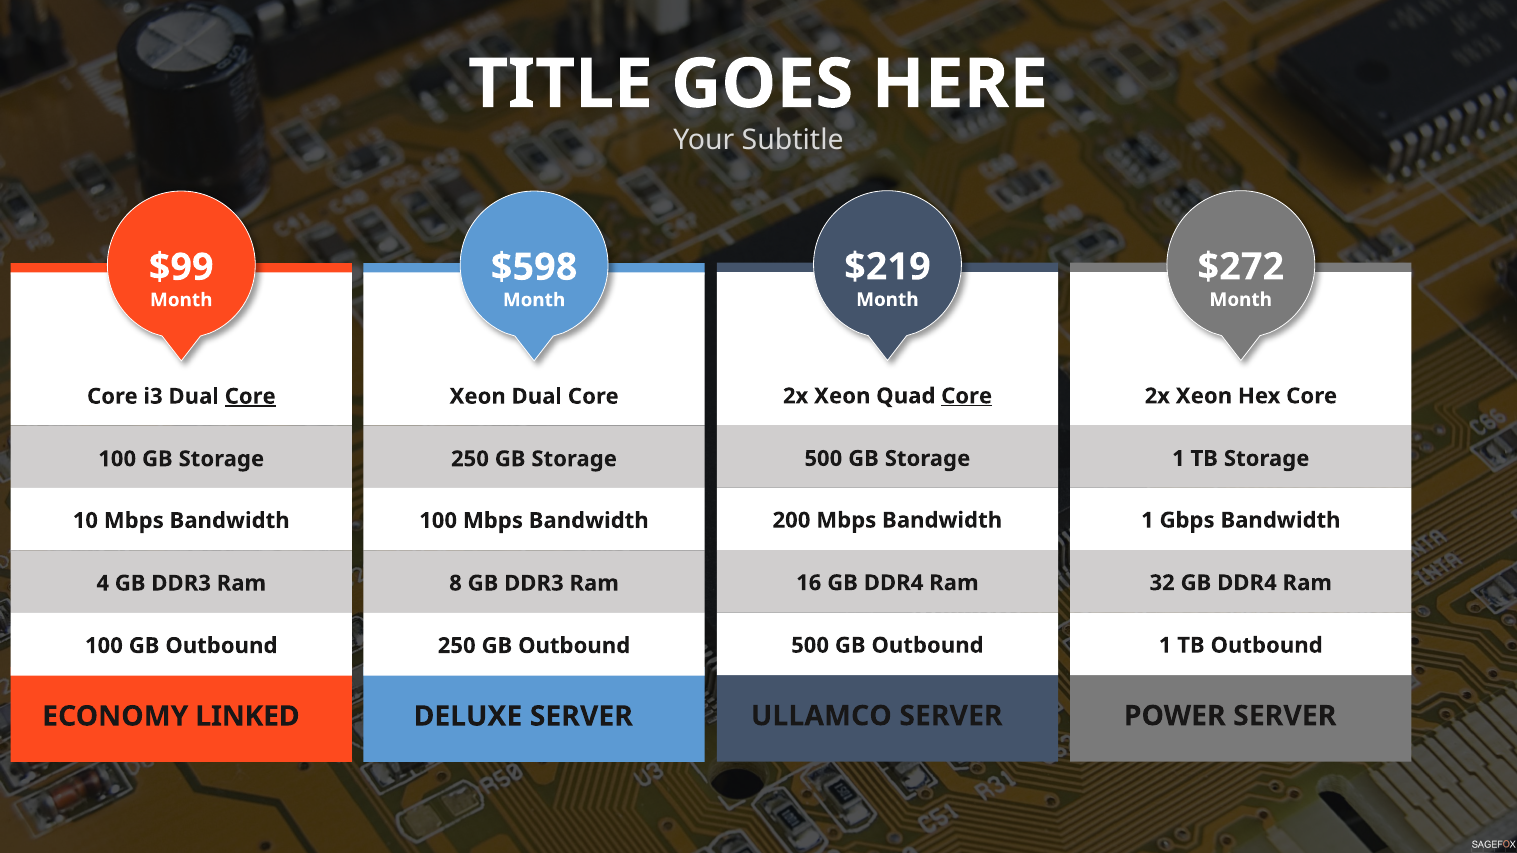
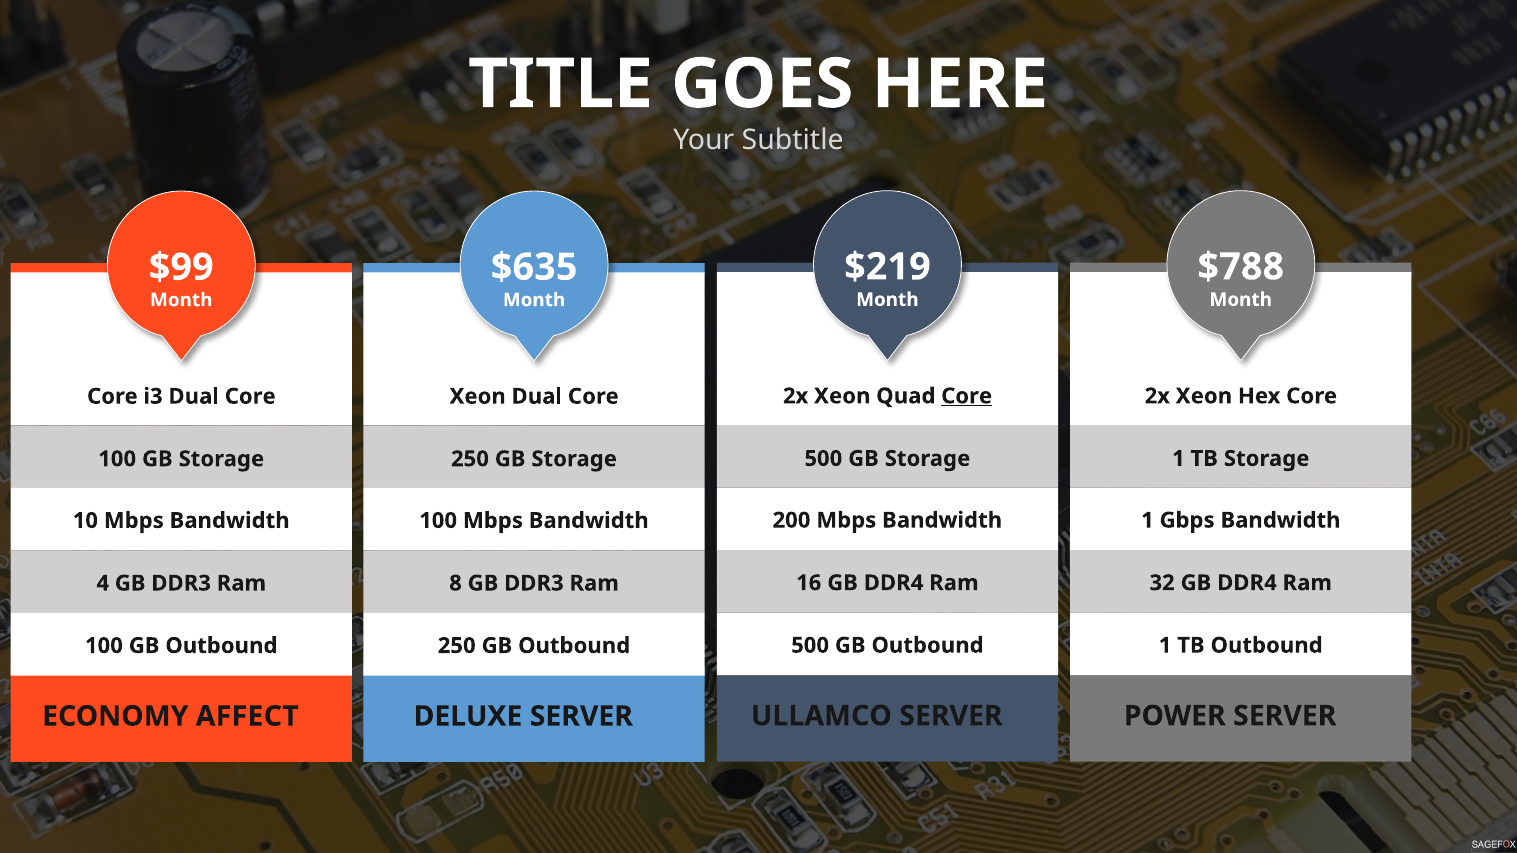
$272: $272 -> $788
$598: $598 -> $635
Core at (250, 397) underline: present -> none
LINKED: LINKED -> AFFECT
